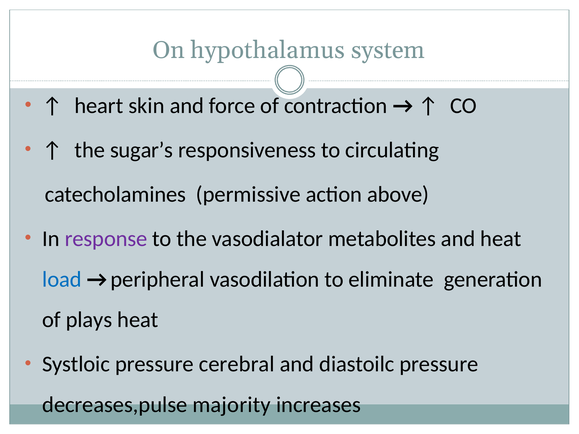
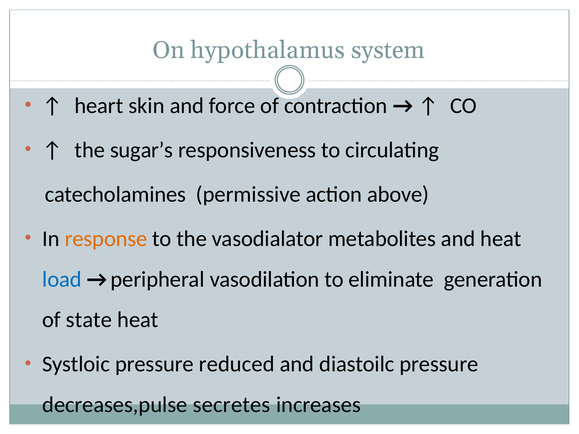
response colour: purple -> orange
plays: plays -> state
cerebral: cerebral -> reduced
majority: majority -> secretes
